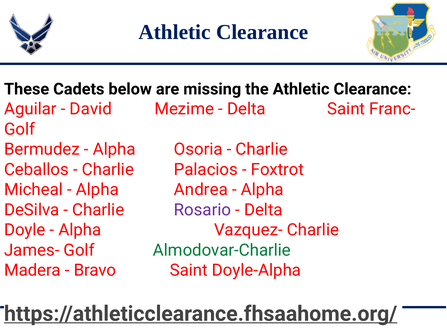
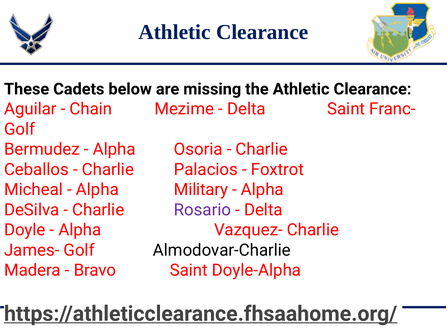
David: David -> Chain
Andrea: Andrea -> Military
Almodovar-Charlie colour: green -> black
